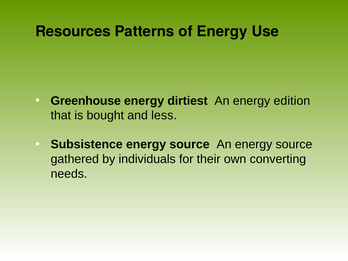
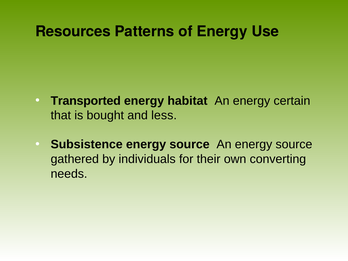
Greenhouse: Greenhouse -> Transported
dirtiest: dirtiest -> habitat
edition: edition -> certain
